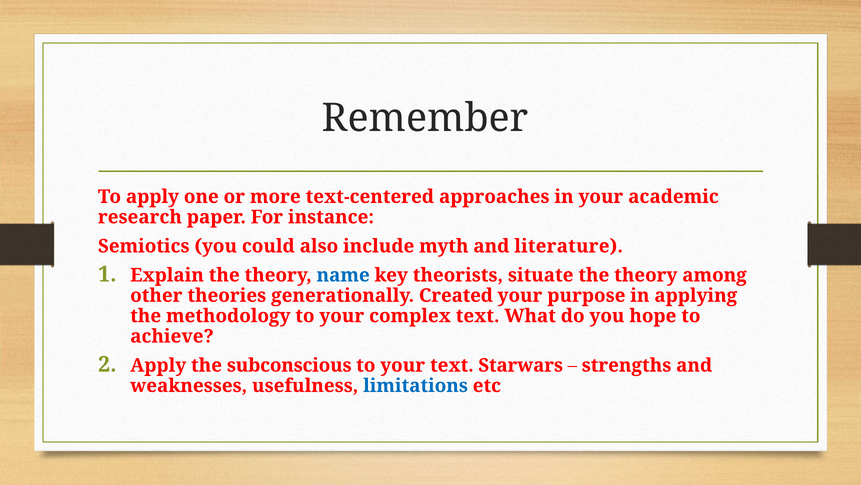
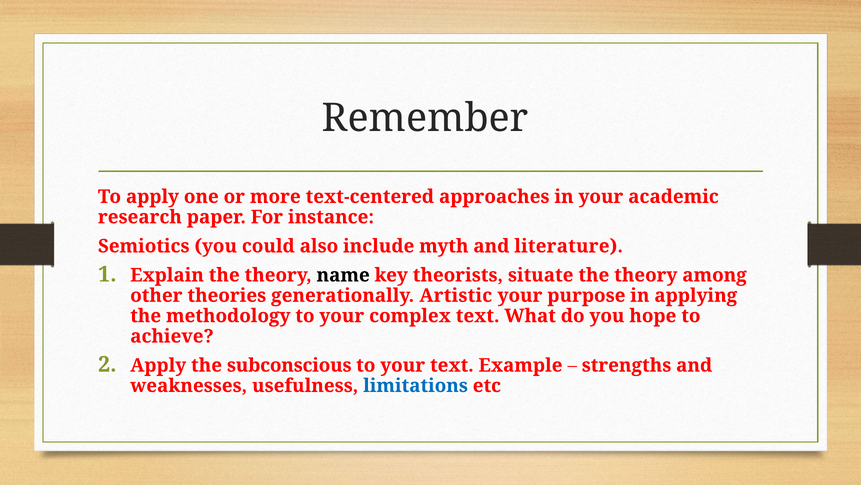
name colour: blue -> black
Created: Created -> Artistic
Starwars: Starwars -> Example
